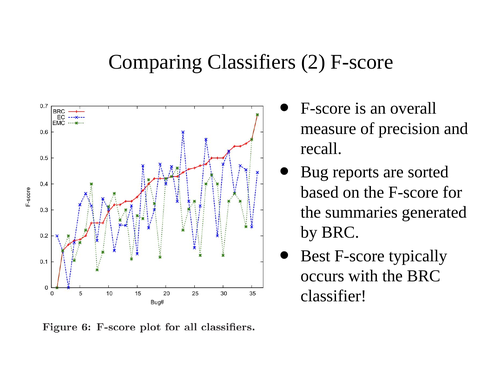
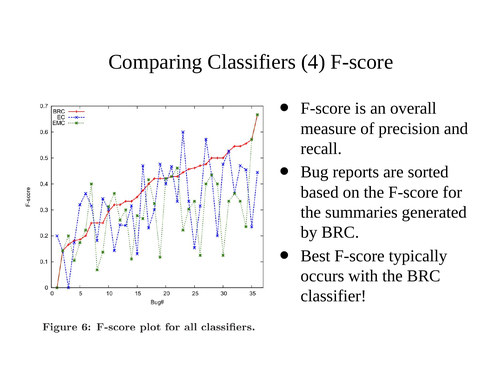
2: 2 -> 4
